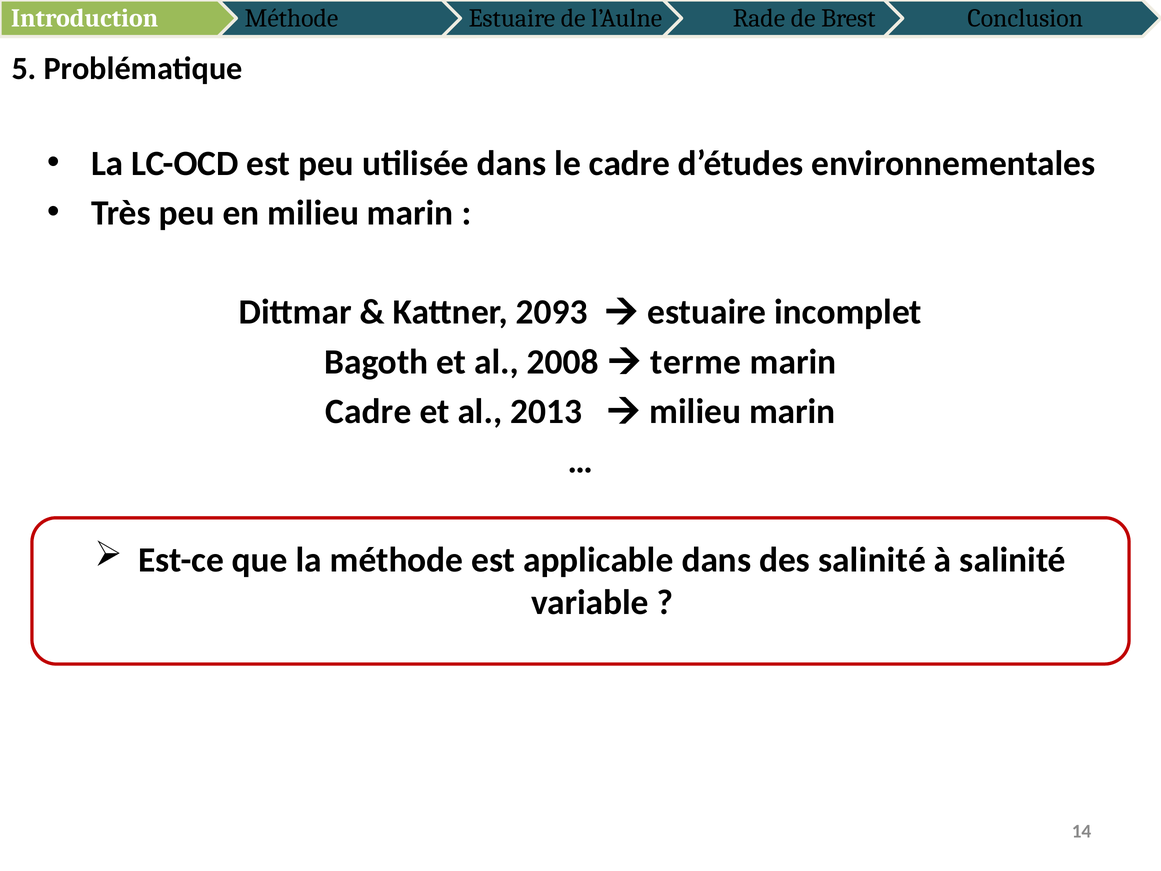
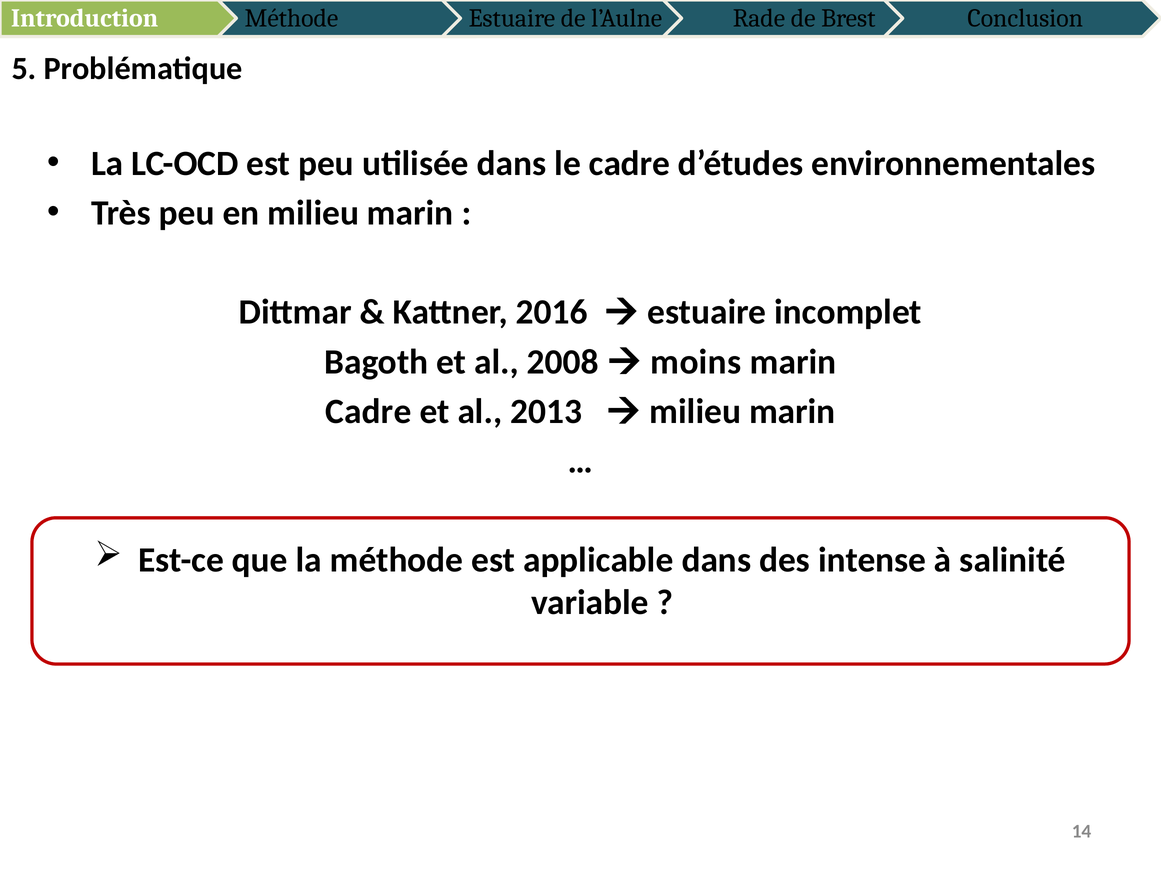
2093: 2093 -> 2016
terme: terme -> moins
des salinité: salinité -> intense
